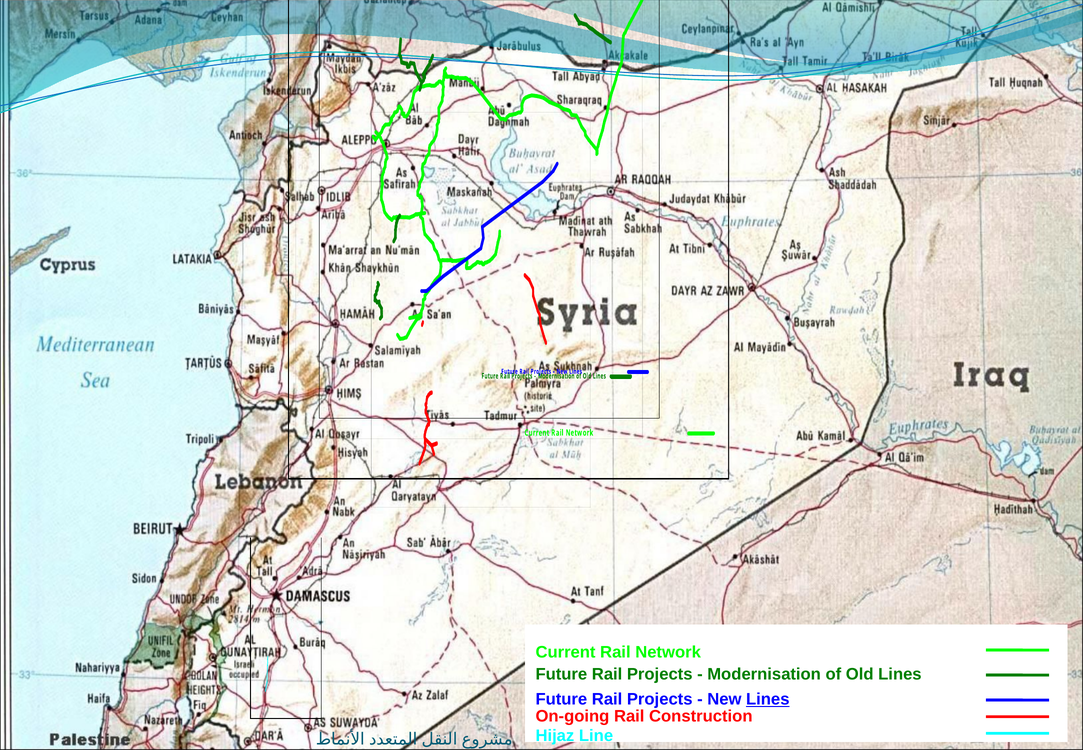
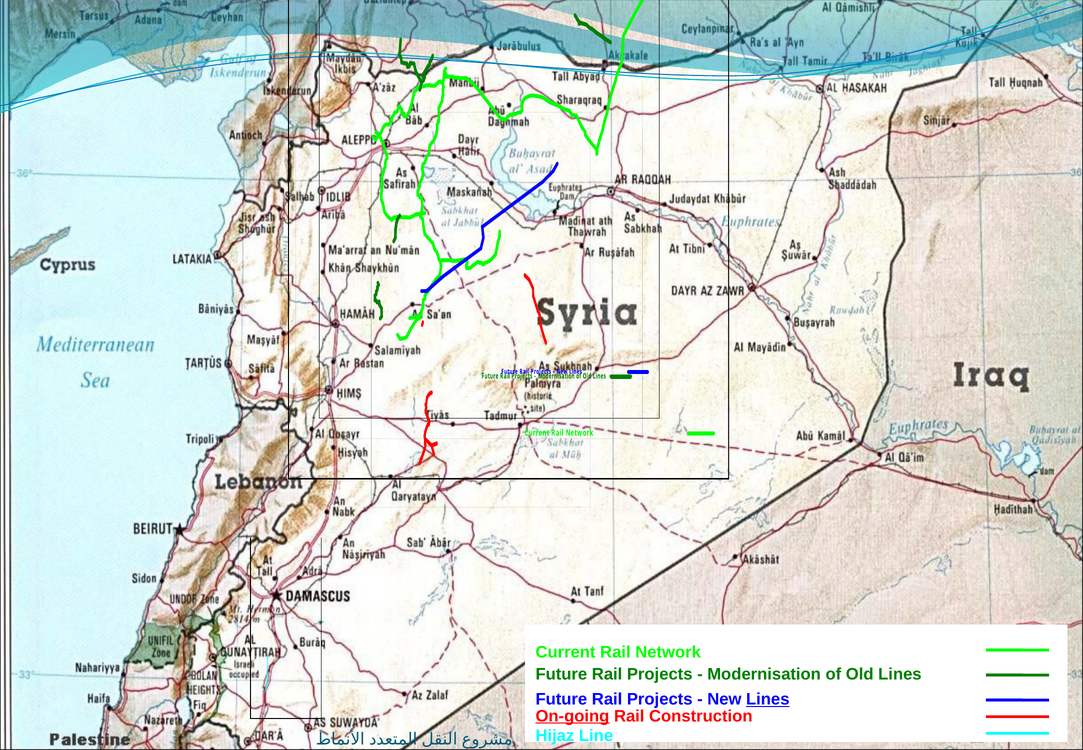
On-going underline: none -> present
